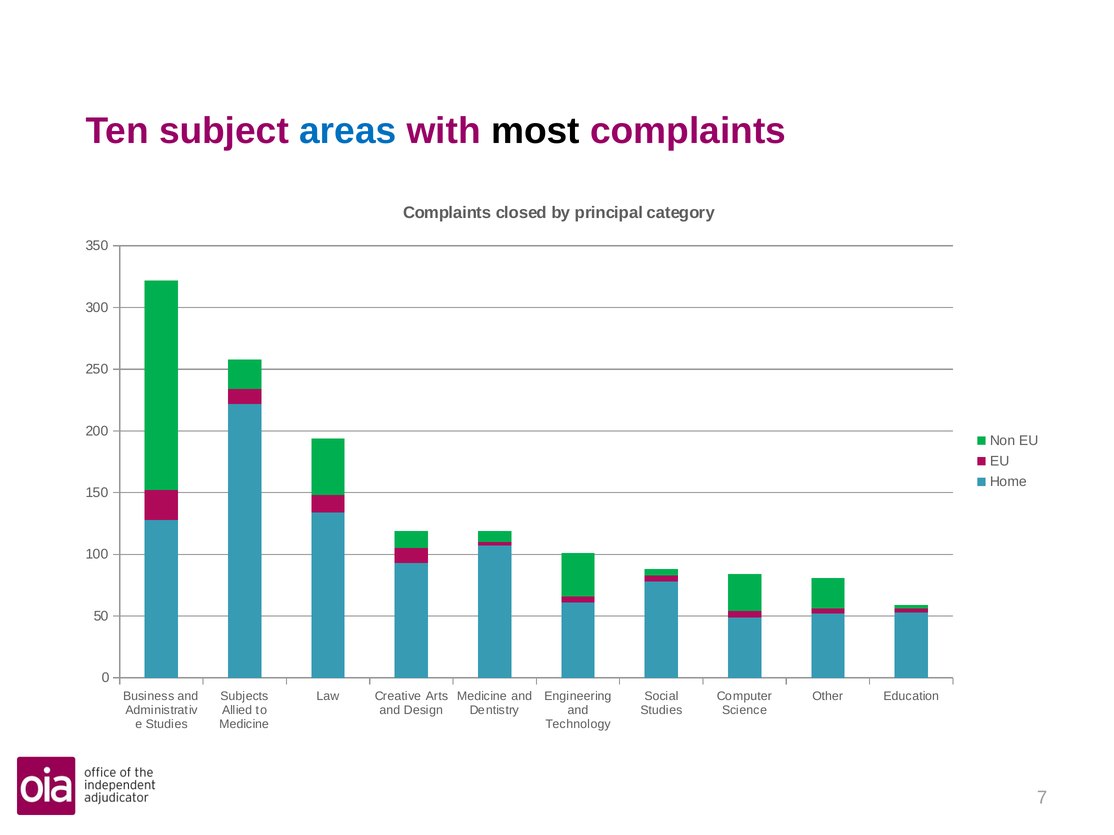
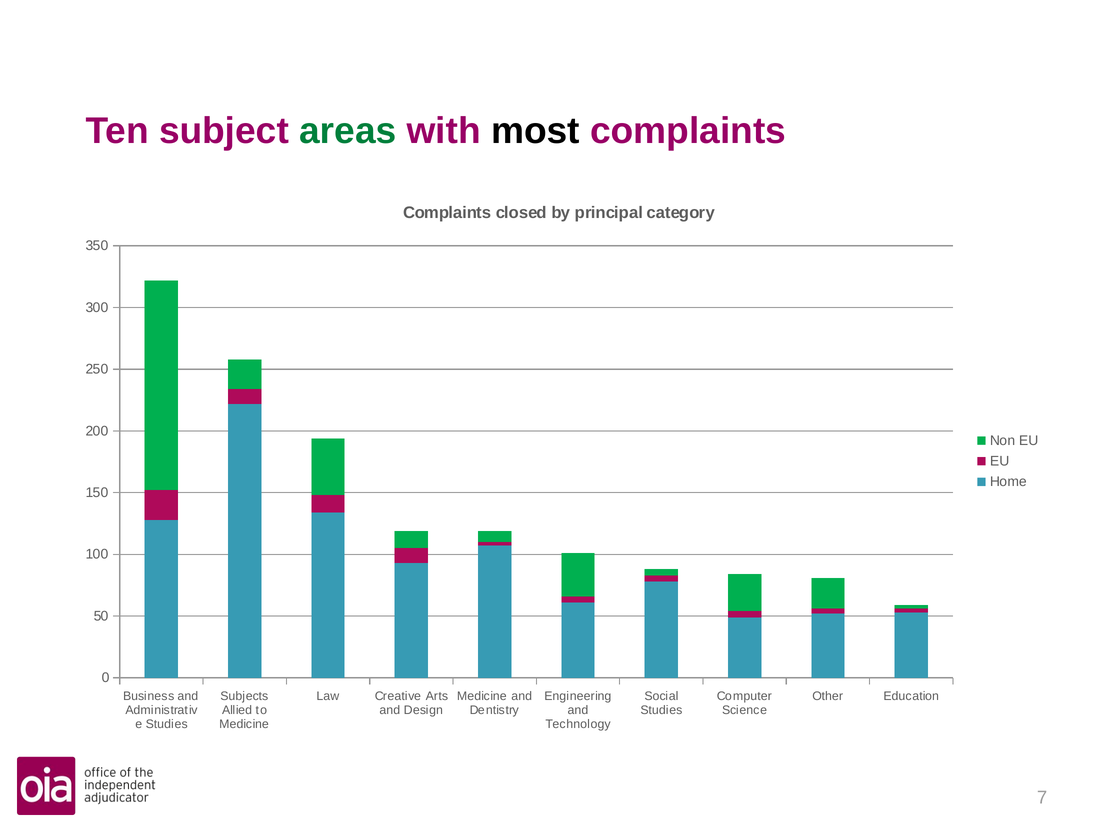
areas colour: blue -> green
